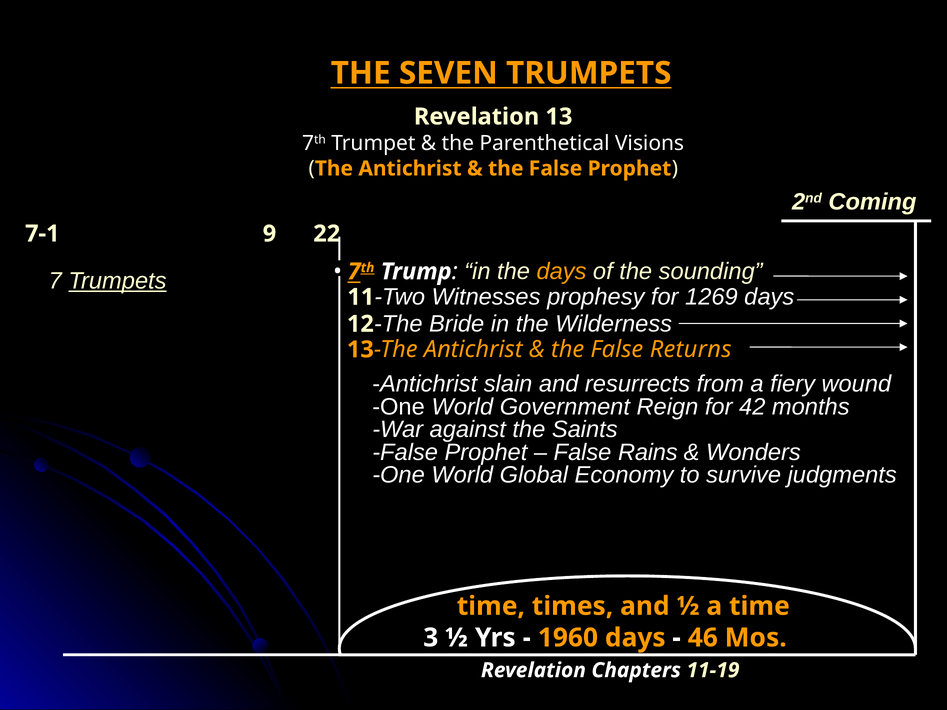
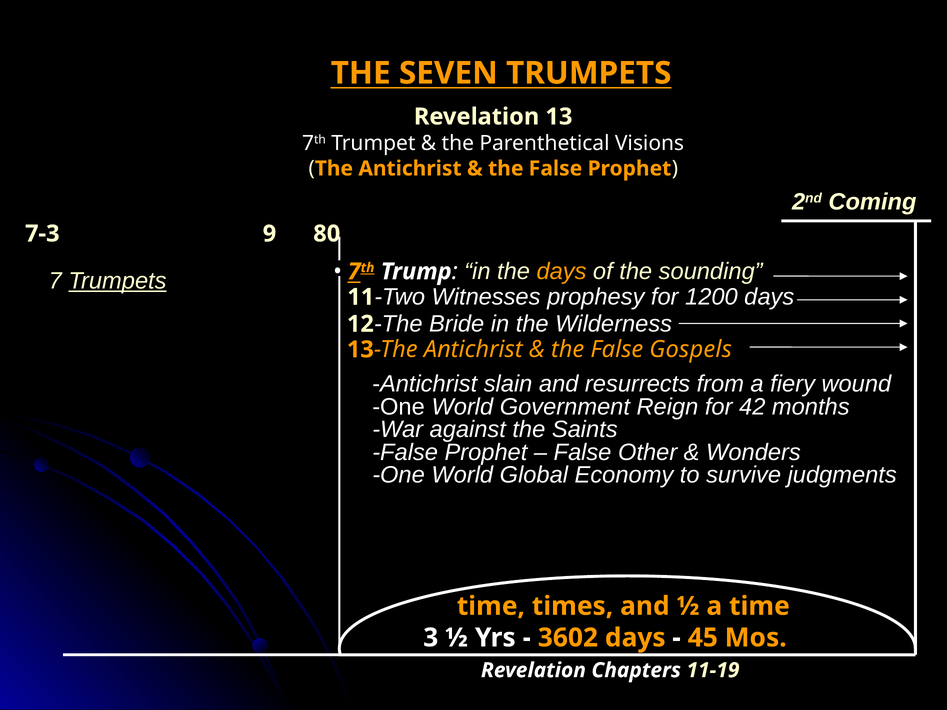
7-1: 7-1 -> 7-3
22: 22 -> 80
1269: 1269 -> 1200
Returns: Returns -> Gospels
Rains: Rains -> Other
1960: 1960 -> 3602
46: 46 -> 45
